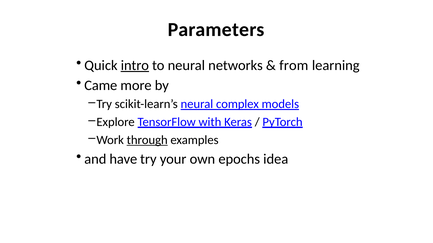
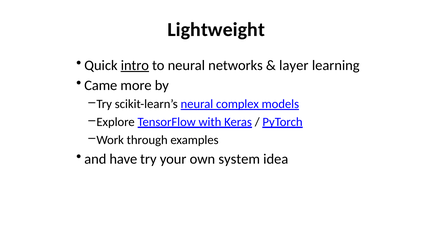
Parameters: Parameters -> Lightweight
from: from -> layer
through underline: present -> none
epochs: epochs -> system
